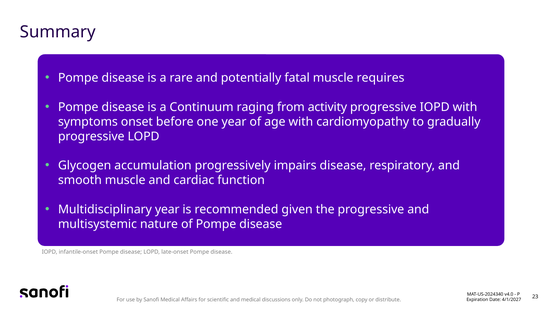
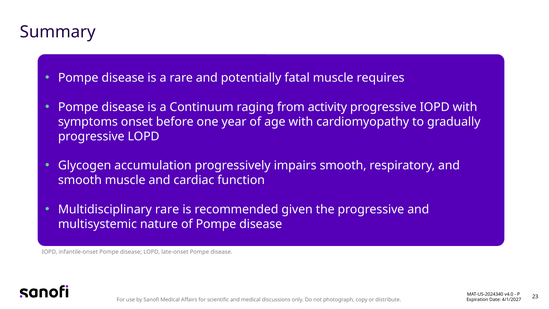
impairs disease: disease -> smooth
Multidisciplinary year: year -> rare
